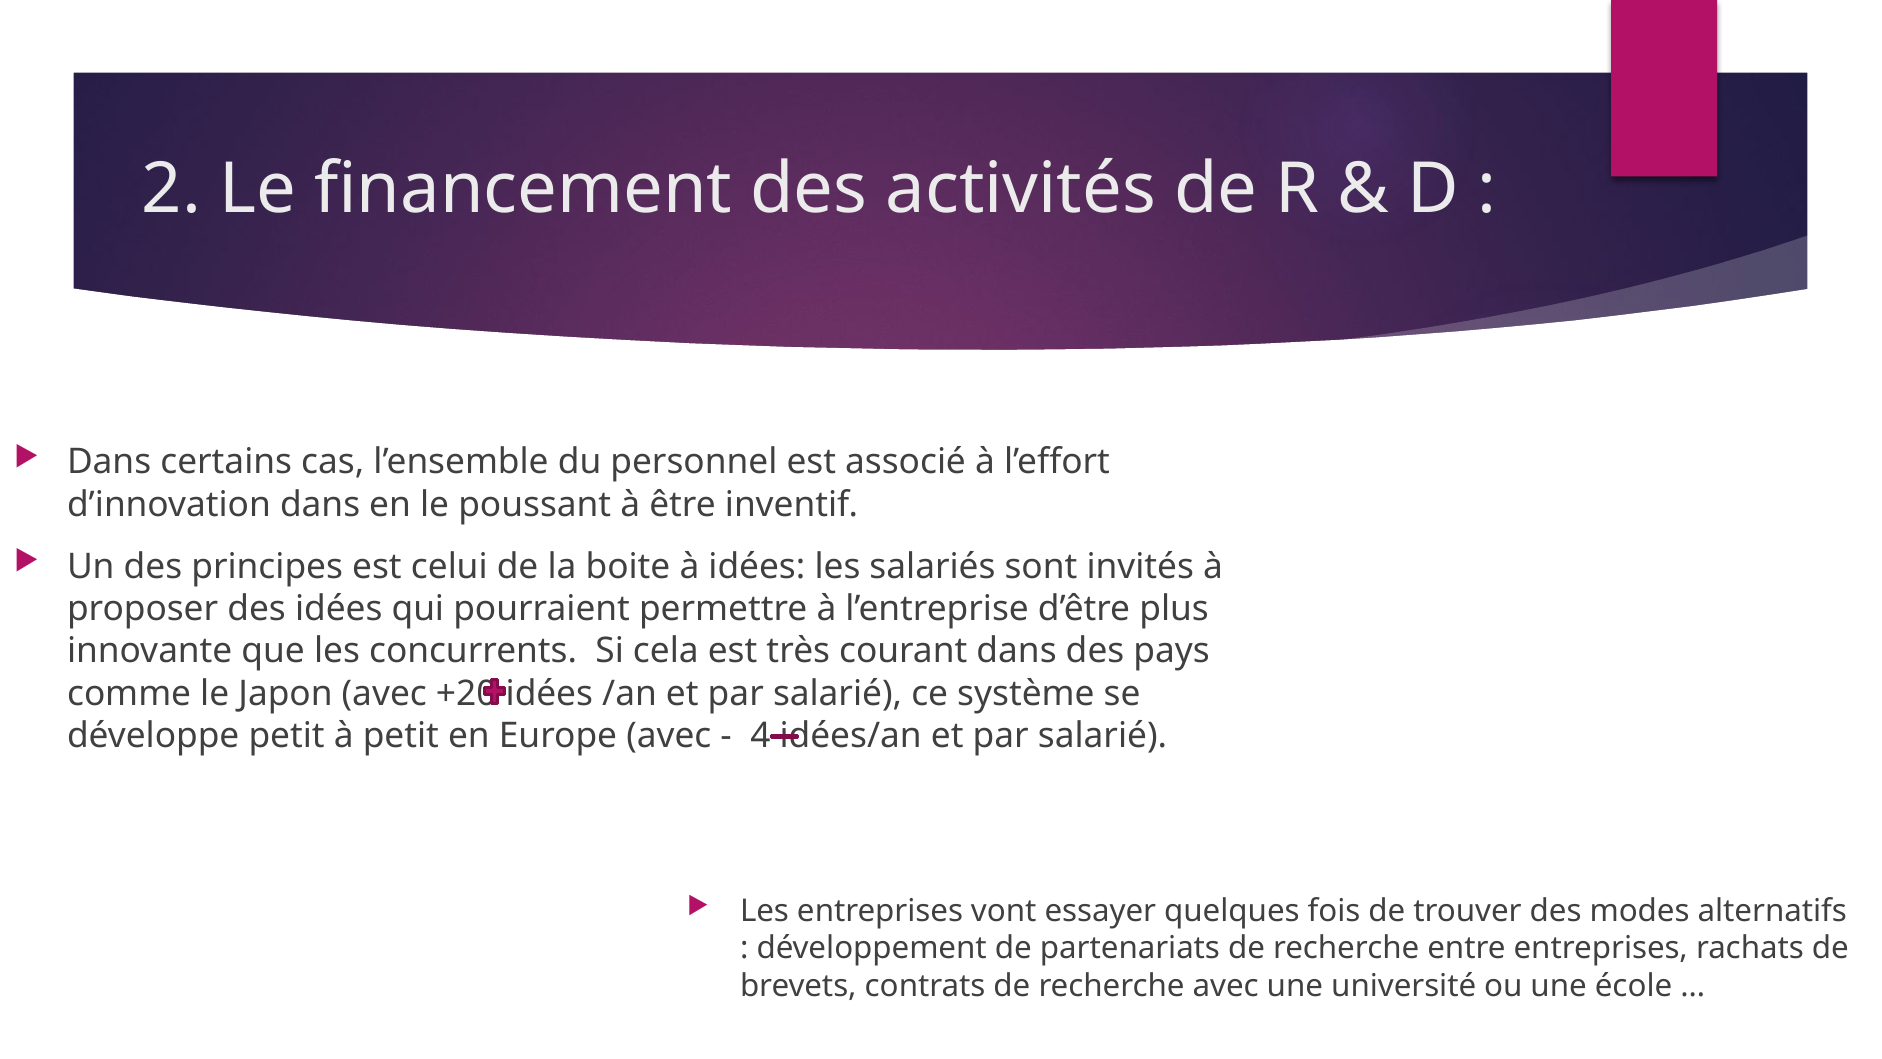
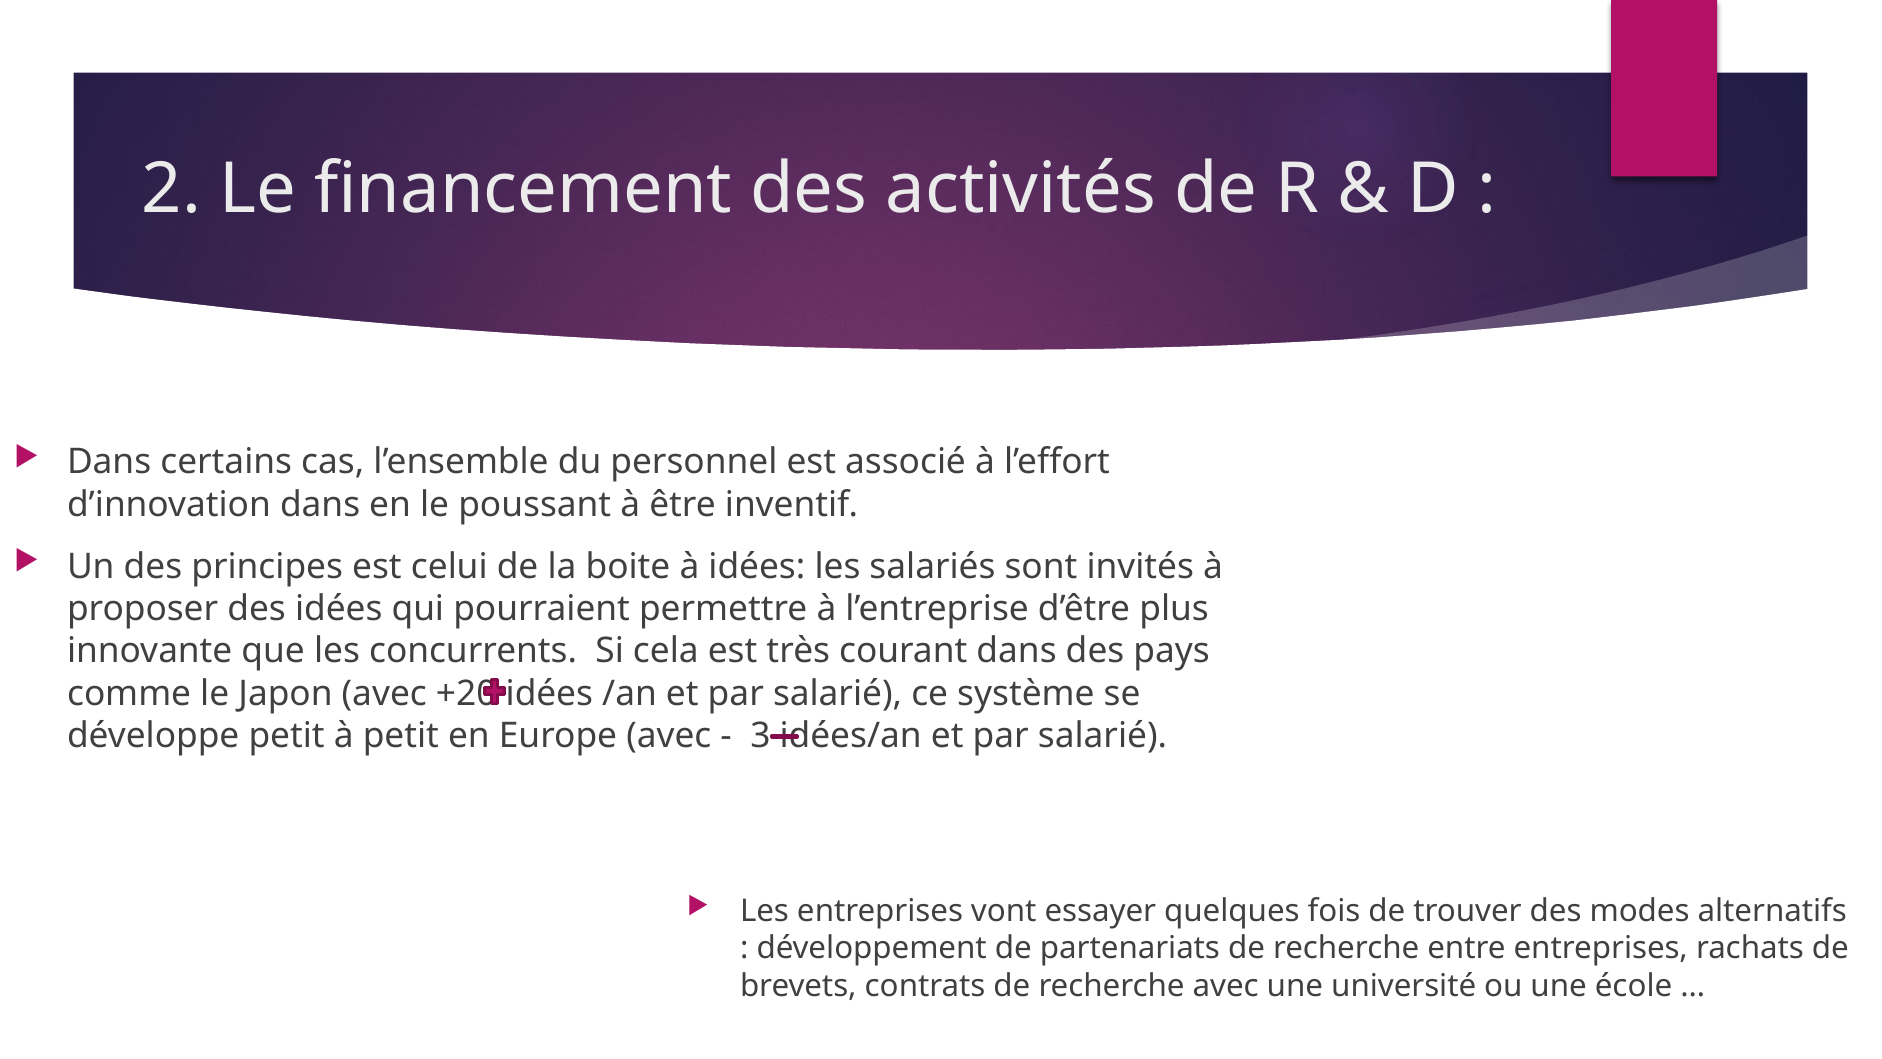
4: 4 -> 3
